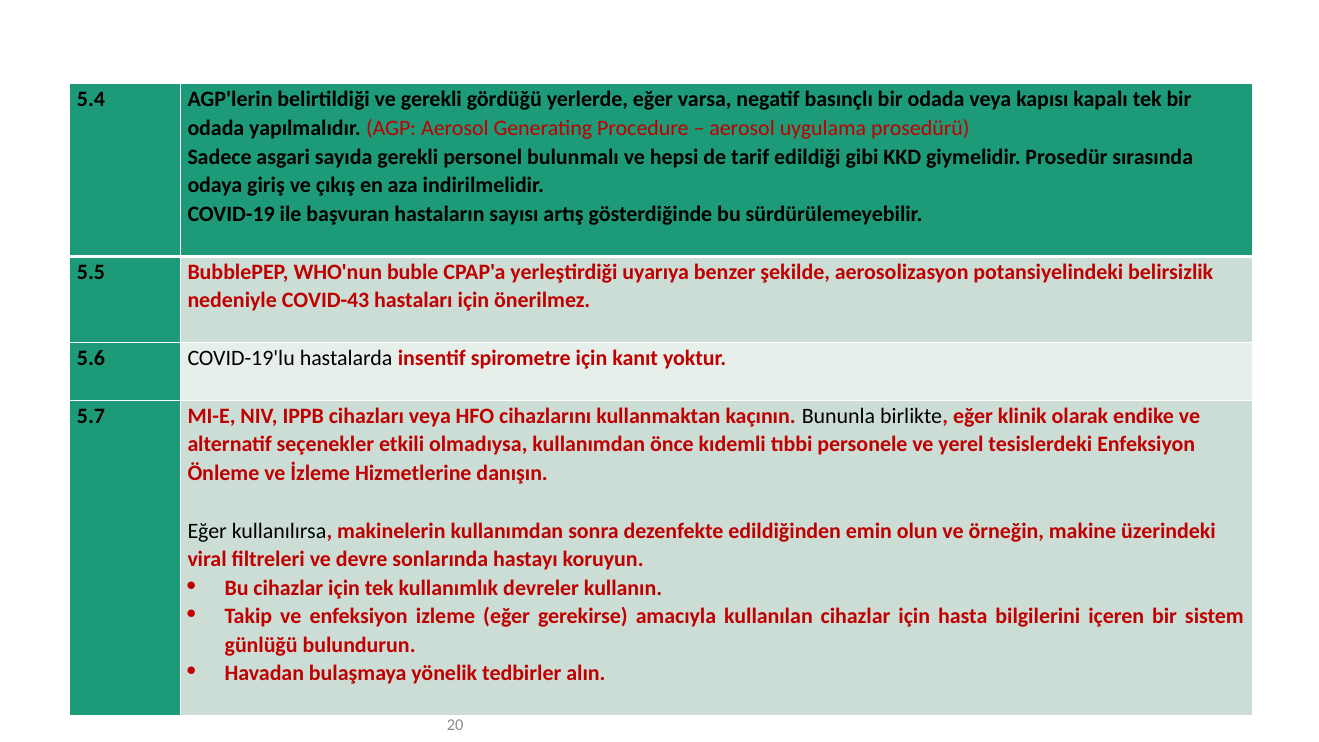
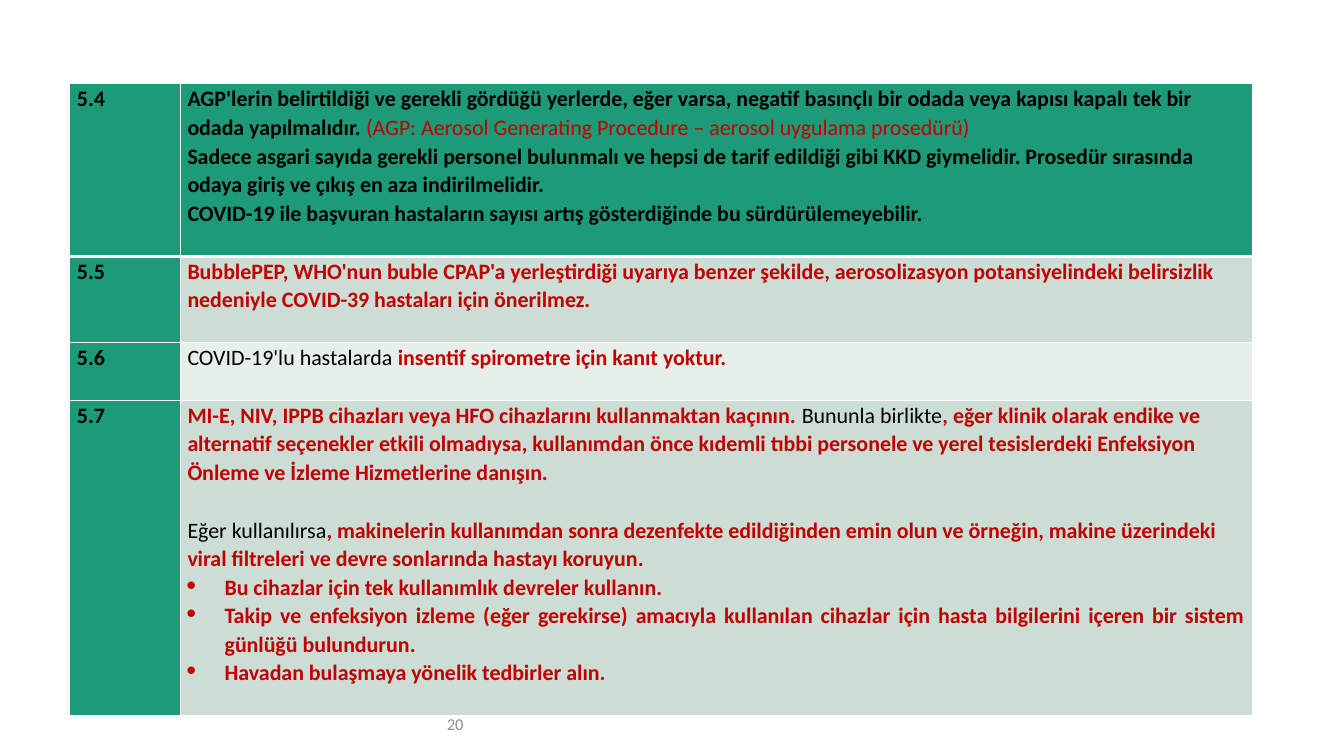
COVID-43: COVID-43 -> COVID-39
